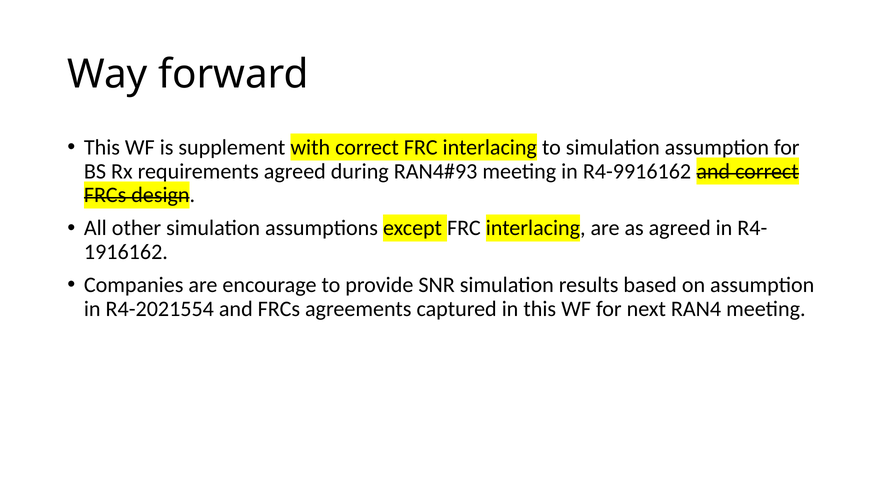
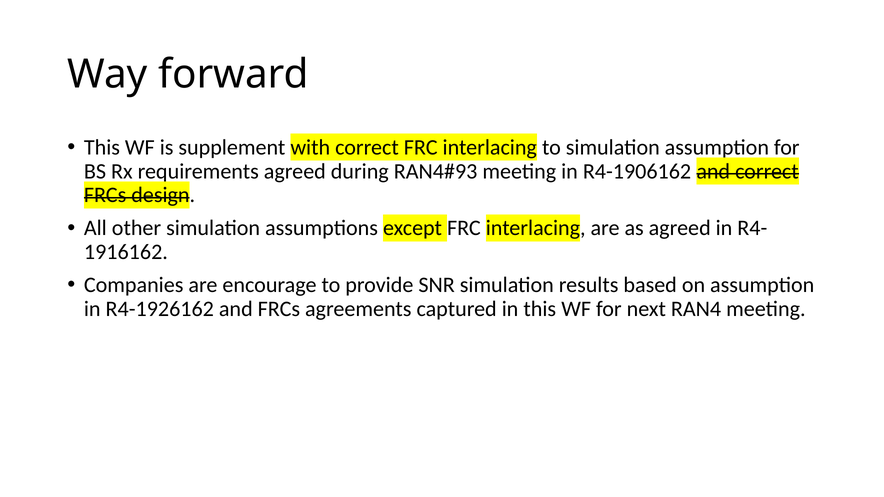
R4-9916162: R4-9916162 -> R4-1906162
R4-2021554: R4-2021554 -> R4-1926162
